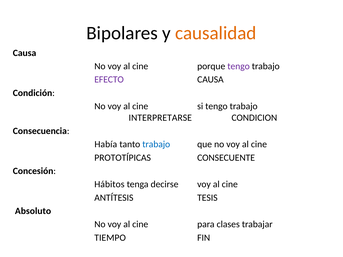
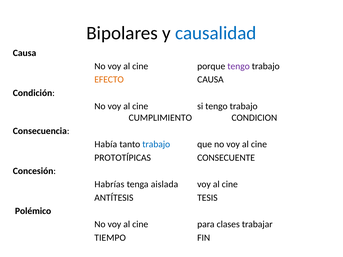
causalidad colour: orange -> blue
EFECTO colour: purple -> orange
INTERPRETARSE: INTERPRETARSE -> CUMPLIMIENTO
Hábitos: Hábitos -> Habrías
decirse: decirse -> aislada
Absoluto: Absoluto -> Polémico
